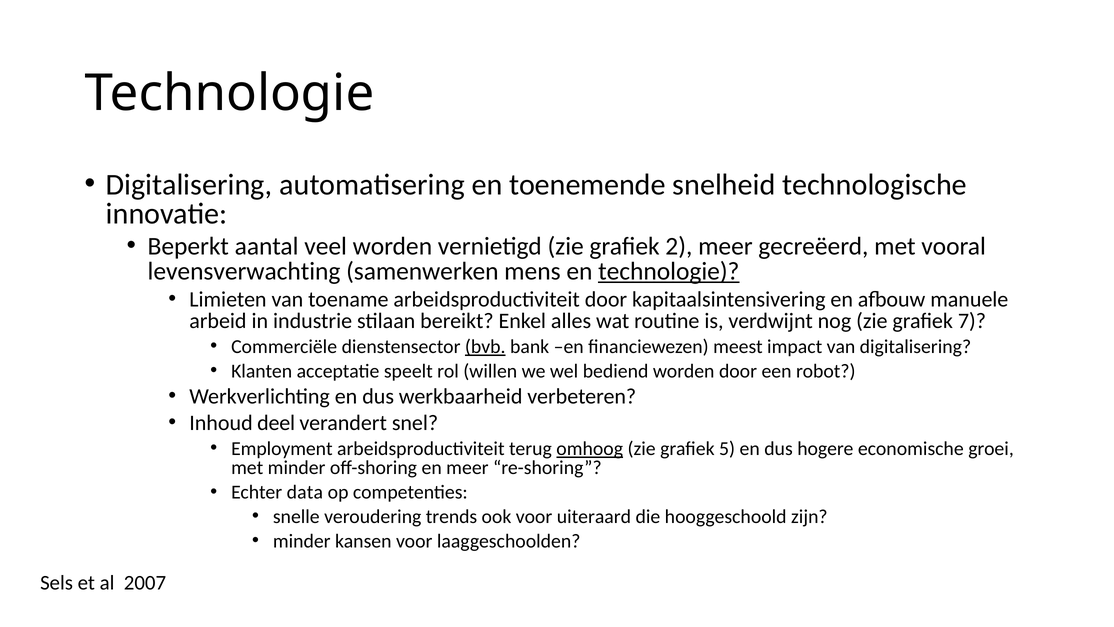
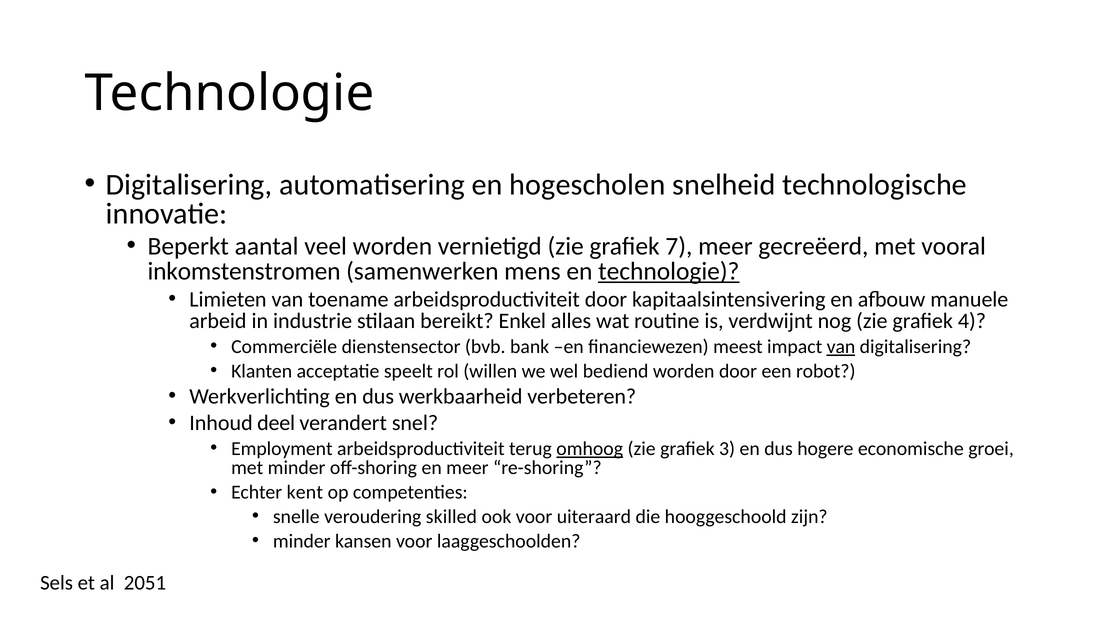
toenemende: toenemende -> hogescholen
2: 2 -> 7
levensverwachting: levensverwachting -> inkomstenstromen
7: 7 -> 4
bvb underline: present -> none
van at (841, 346) underline: none -> present
5: 5 -> 3
data: data -> kent
trends: trends -> skilled
2007: 2007 -> 2051
